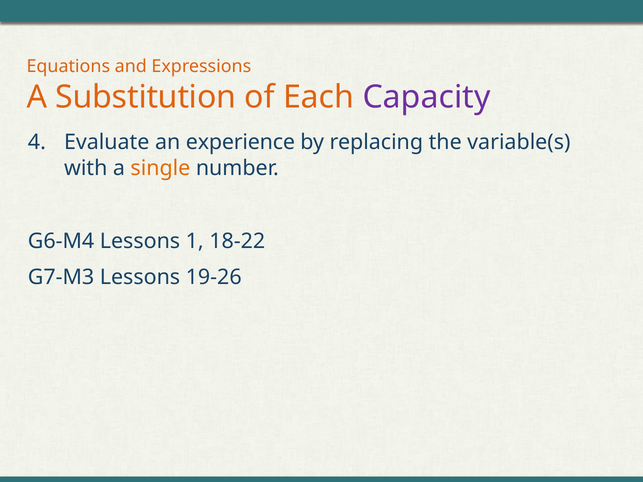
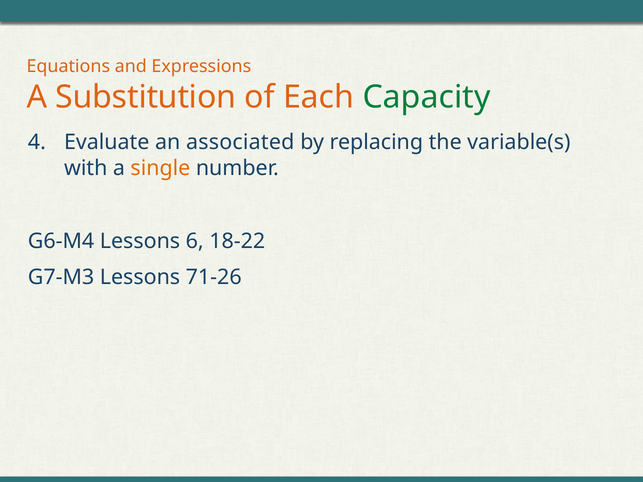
Capacity colour: purple -> green
experience: experience -> associated
1: 1 -> 6
19-26: 19-26 -> 71-26
